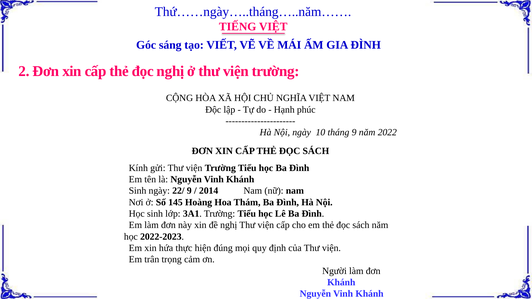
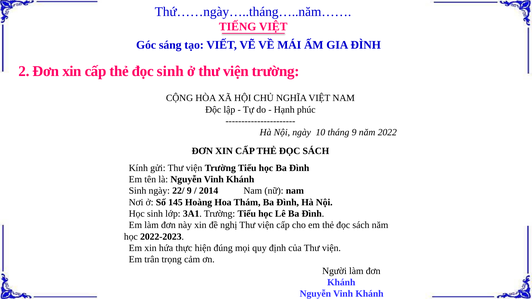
đọc nghị: nghị -> sinh
